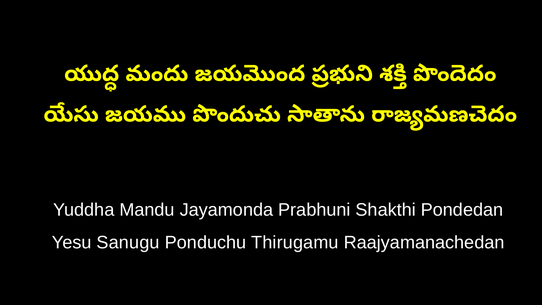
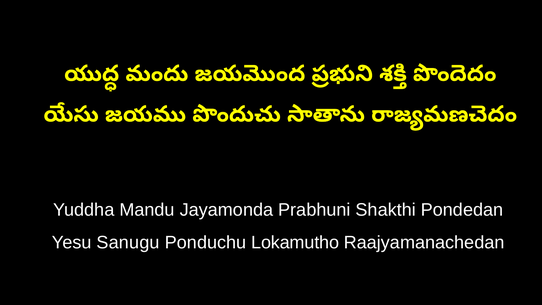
Thirugamu: Thirugamu -> Lokamutho
